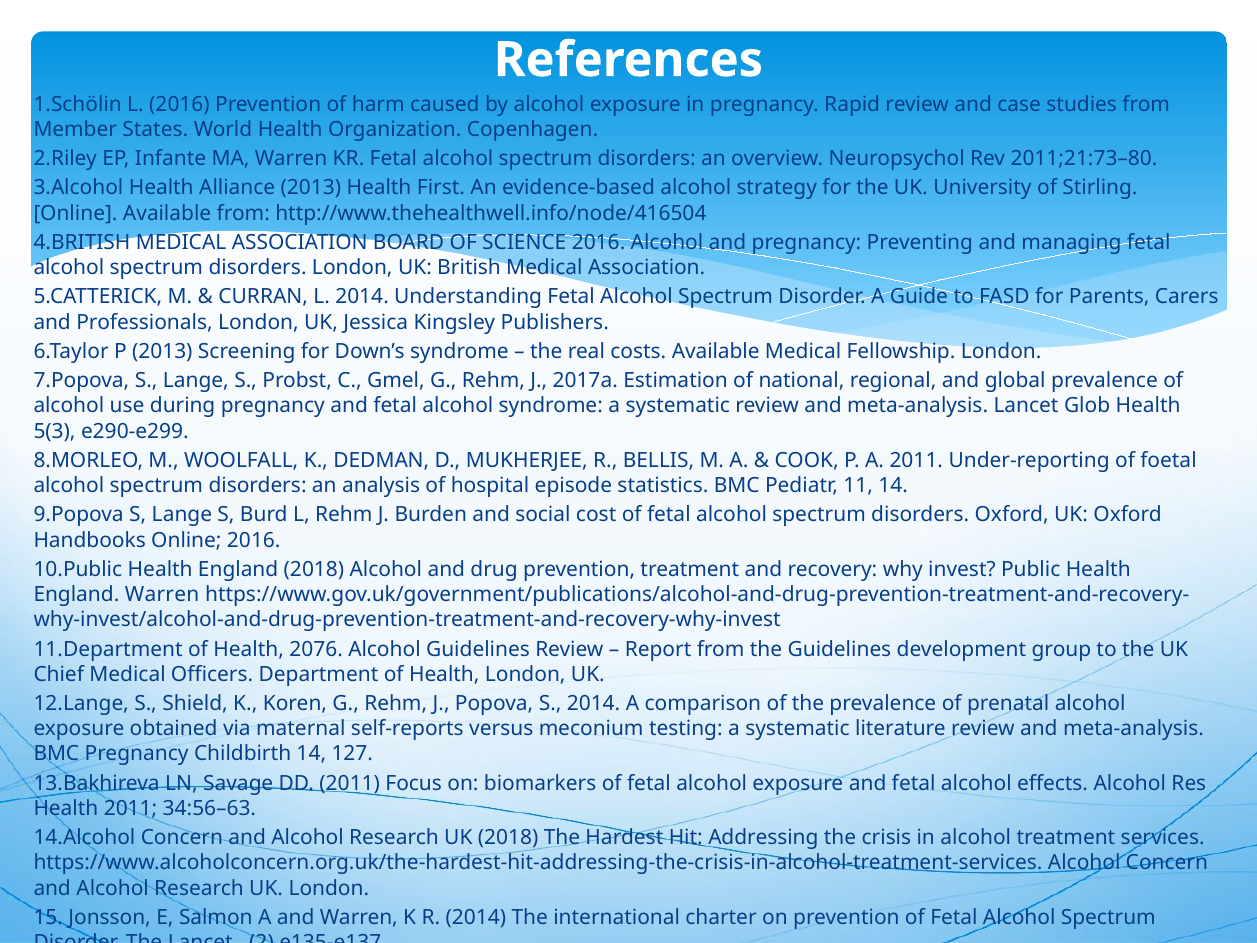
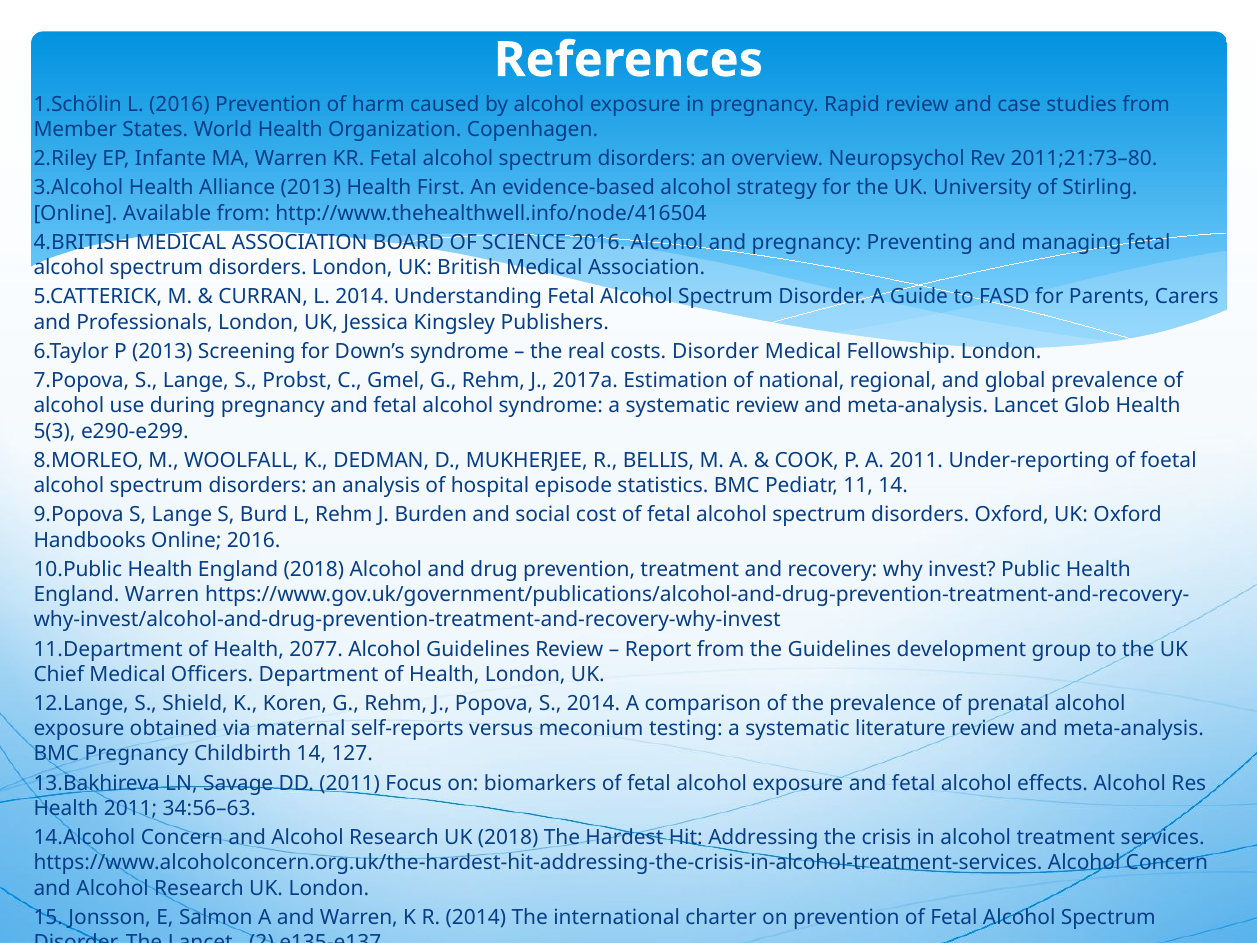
costs Available: Available -> Disorder
2076: 2076 -> 2077
